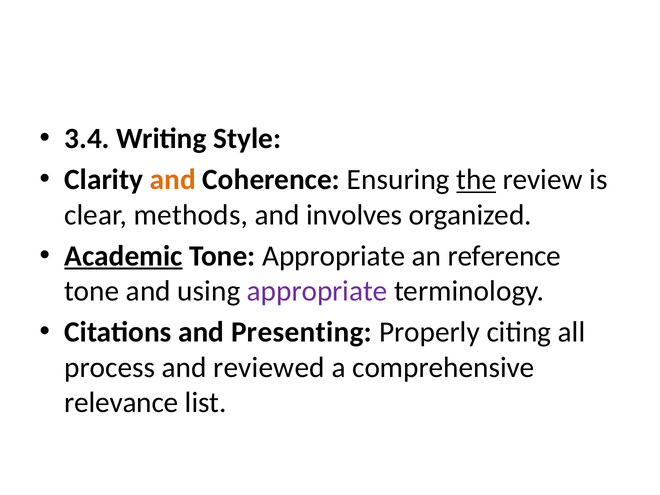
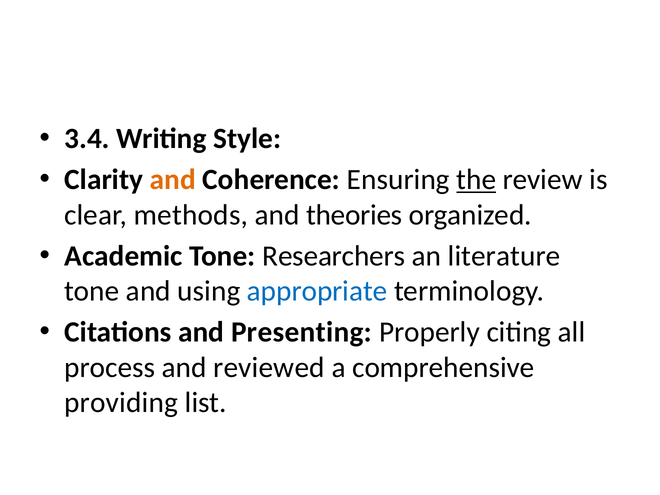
involves: involves -> theories
Academic underline: present -> none
Tone Appropriate: Appropriate -> Researchers
reference: reference -> literature
appropriate at (317, 291) colour: purple -> blue
relevance: relevance -> providing
